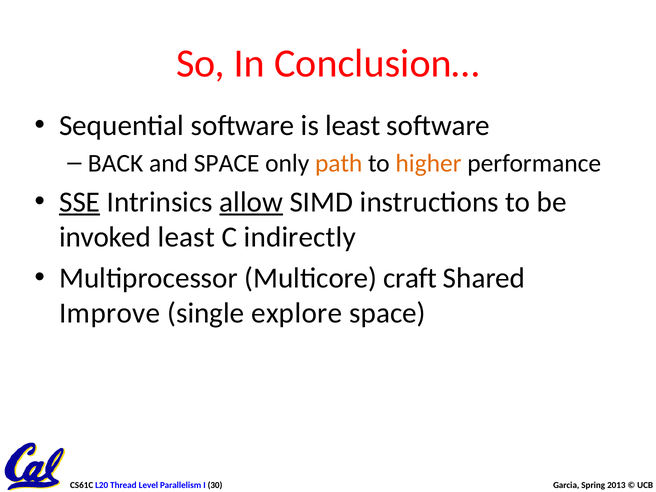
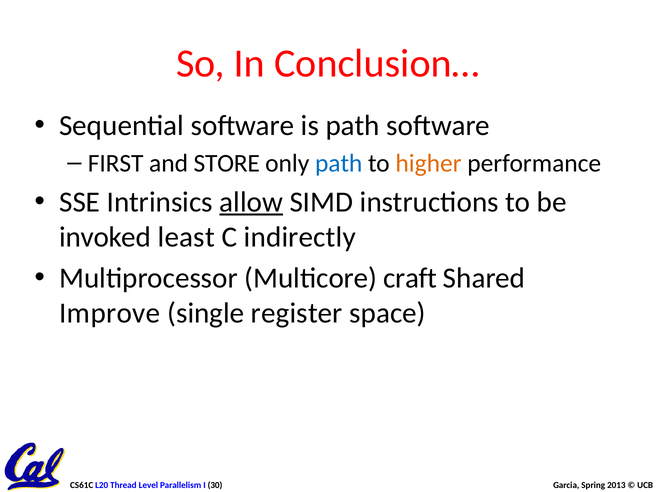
is least: least -> path
BACK: BACK -> FIRST
and SPACE: SPACE -> STORE
path at (339, 163) colour: orange -> blue
SSE underline: present -> none
explore: explore -> register
